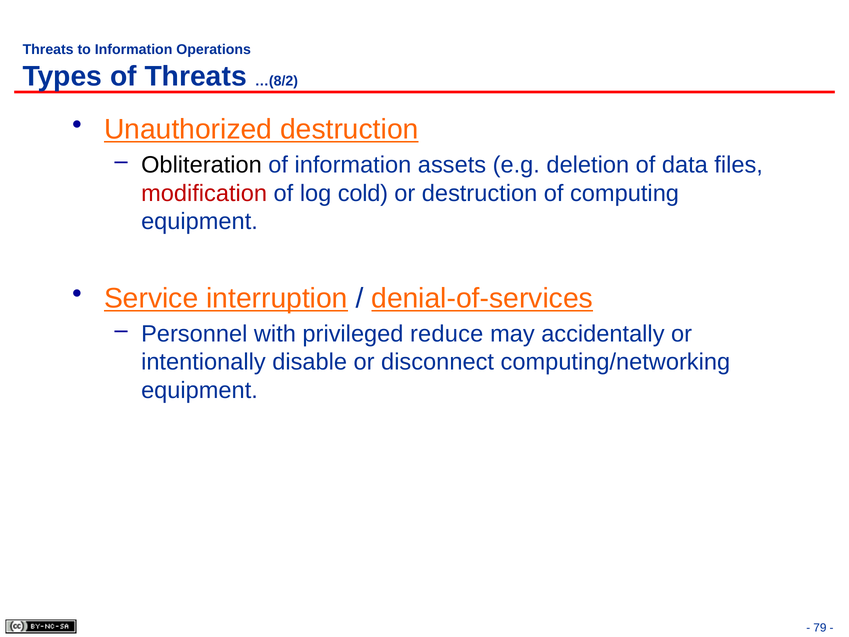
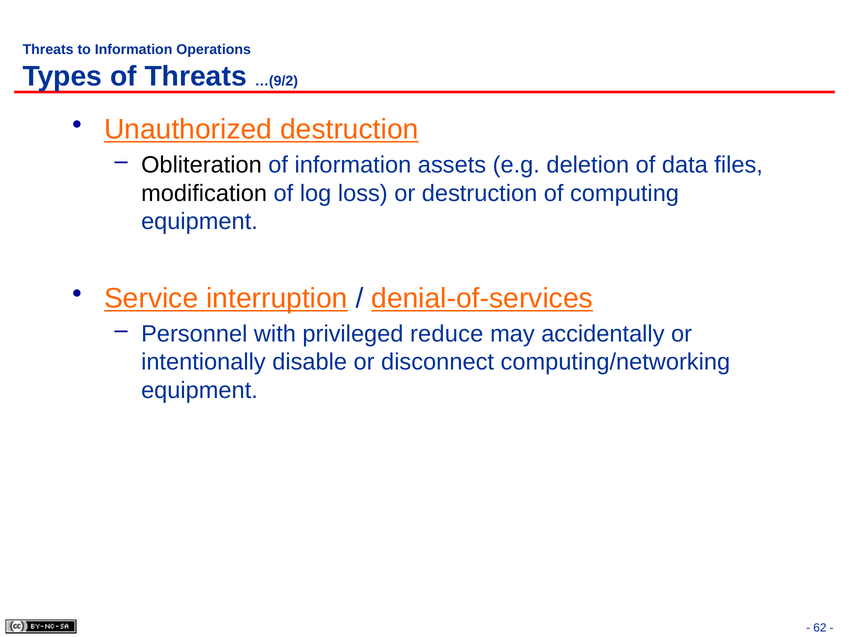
…(8/2: …(8/2 -> …(9/2
modification colour: red -> black
cold: cold -> loss
79: 79 -> 62
